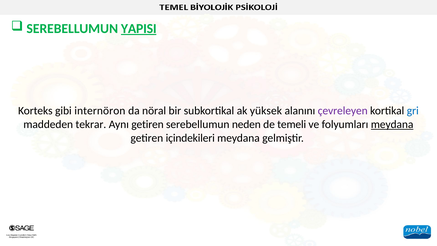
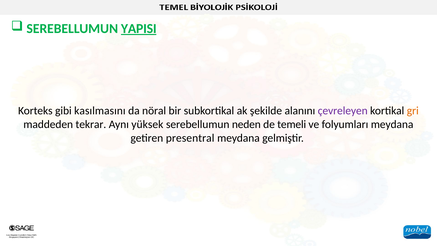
internöron: internöron -> kasılmasını
yüksek: yüksek -> şekilde
gri colour: blue -> orange
Aynı getiren: getiren -> yüksek
meydana at (392, 124) underline: present -> none
içindekileri: içindekileri -> presentral
